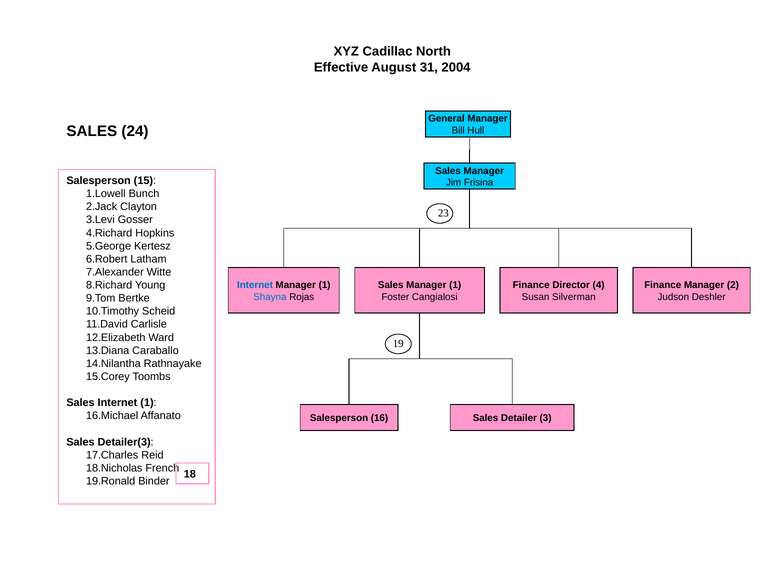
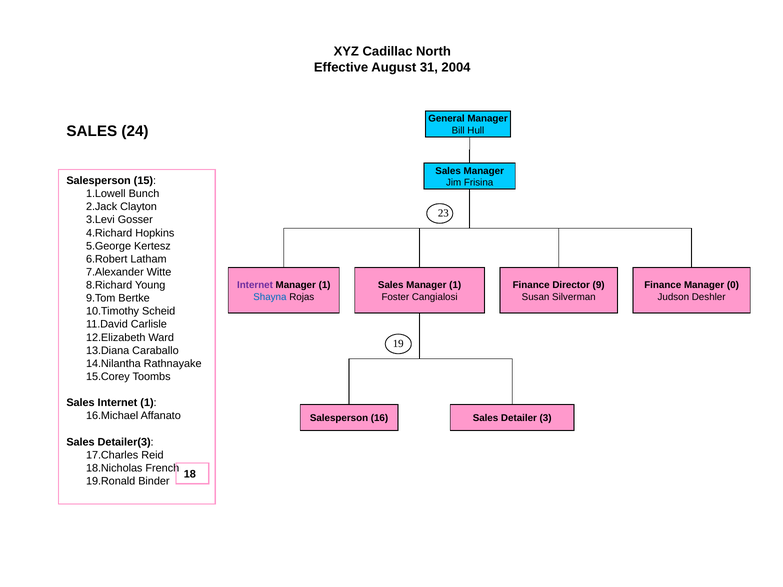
Internet at (255, 285) colour: blue -> purple
4: 4 -> 9
2: 2 -> 0
